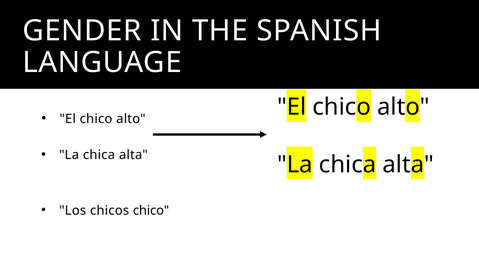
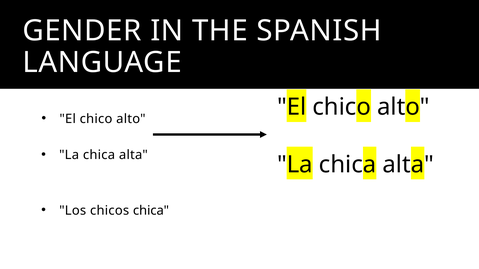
chicos chico: chico -> chica
